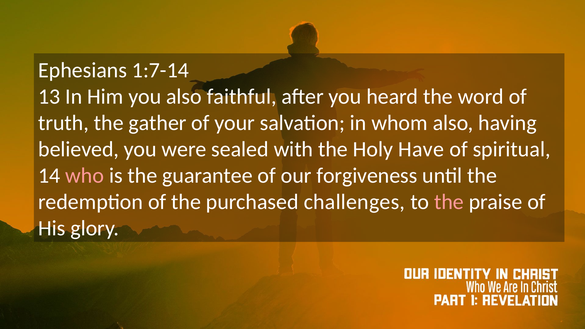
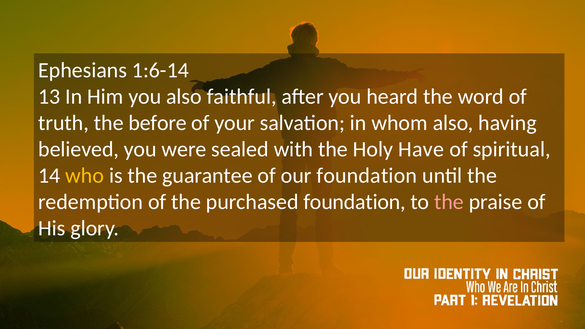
1:7-14: 1:7-14 -> 1:6-14
gather: gather -> before
who colour: pink -> yellow
our forgiveness: forgiveness -> foundation
purchased challenges: challenges -> foundation
